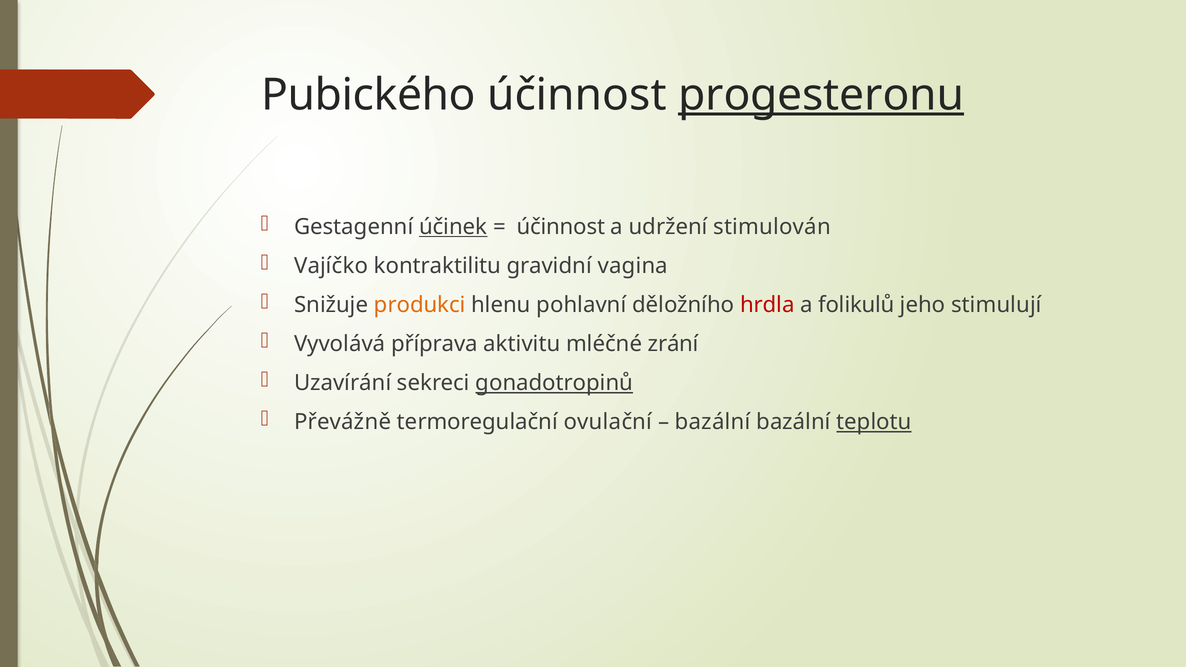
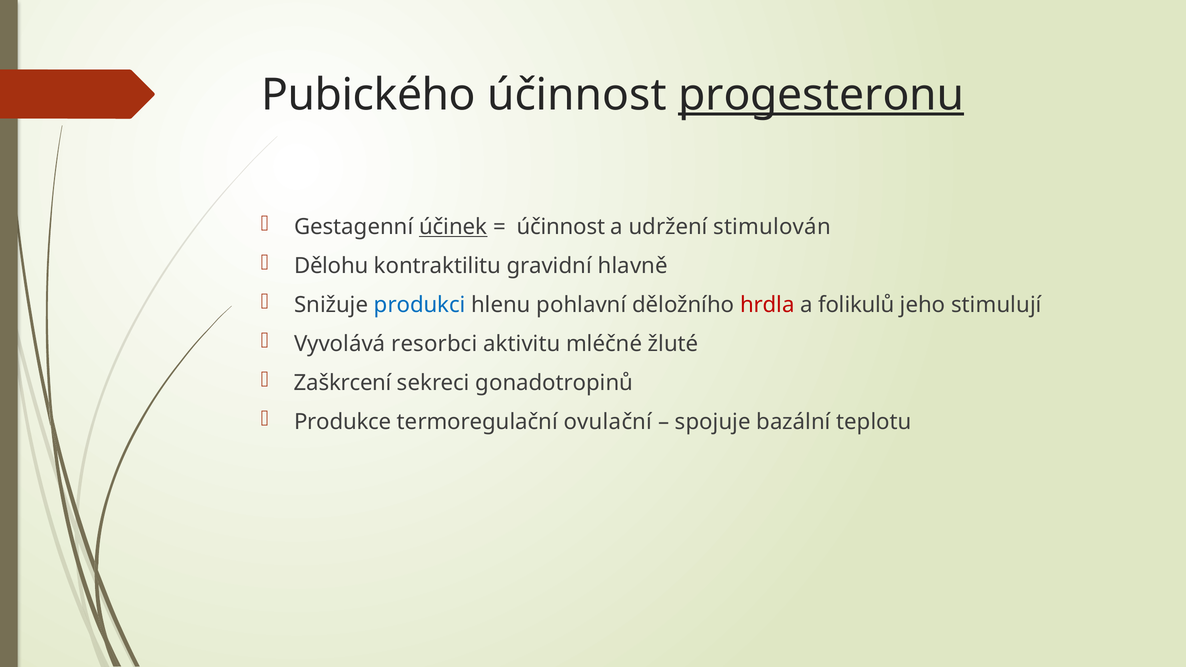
Vajíčko: Vajíčko -> Dělohu
vagina: vagina -> hlavně
produkci colour: orange -> blue
příprava: příprava -> resorbci
zrání: zrání -> žluté
Uzavírání: Uzavírání -> Zaškrcení
gonadotropinů underline: present -> none
Převážně: Převážně -> Produkce
bazální at (713, 422): bazální -> spojuje
teplotu underline: present -> none
